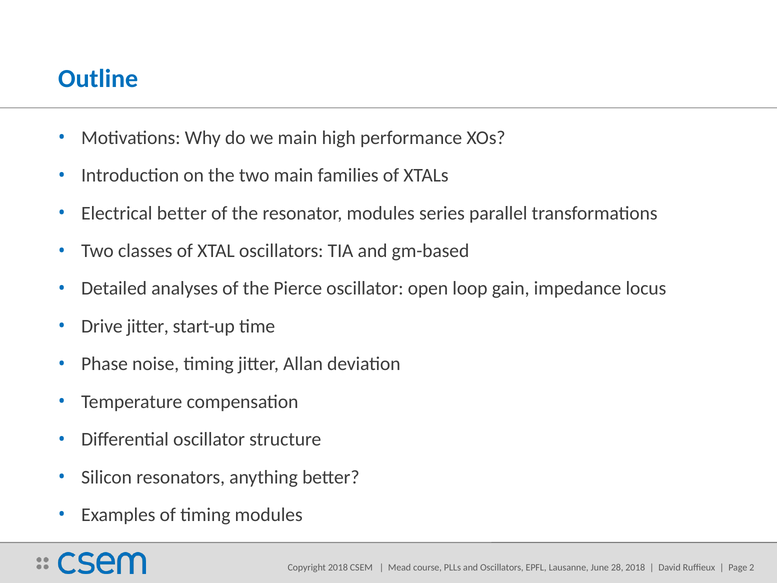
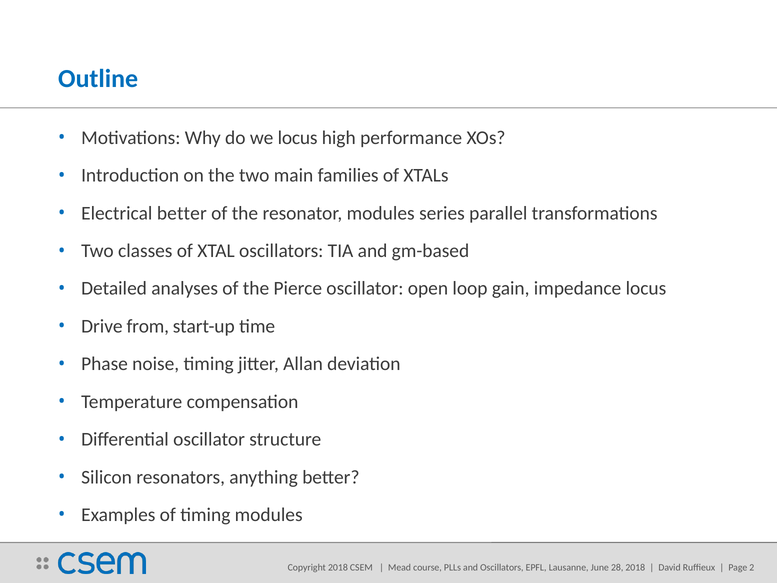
we main: main -> locus
Drive jitter: jitter -> from
